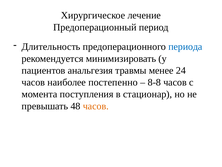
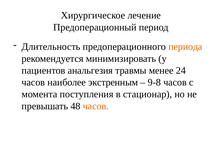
периода colour: blue -> orange
постепенно: постепенно -> экстренным
8-8: 8-8 -> 9-8
